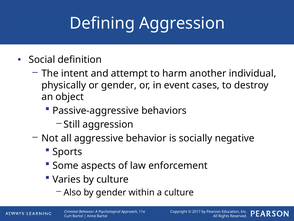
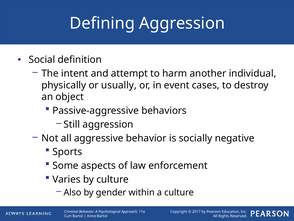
or gender: gender -> usually
